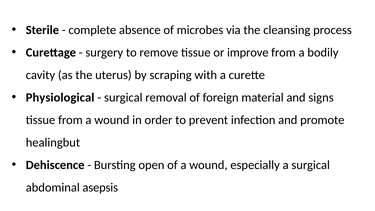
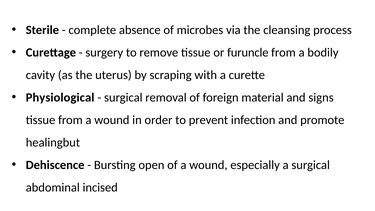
improve: improve -> furuncle
asepsis: asepsis -> incised
